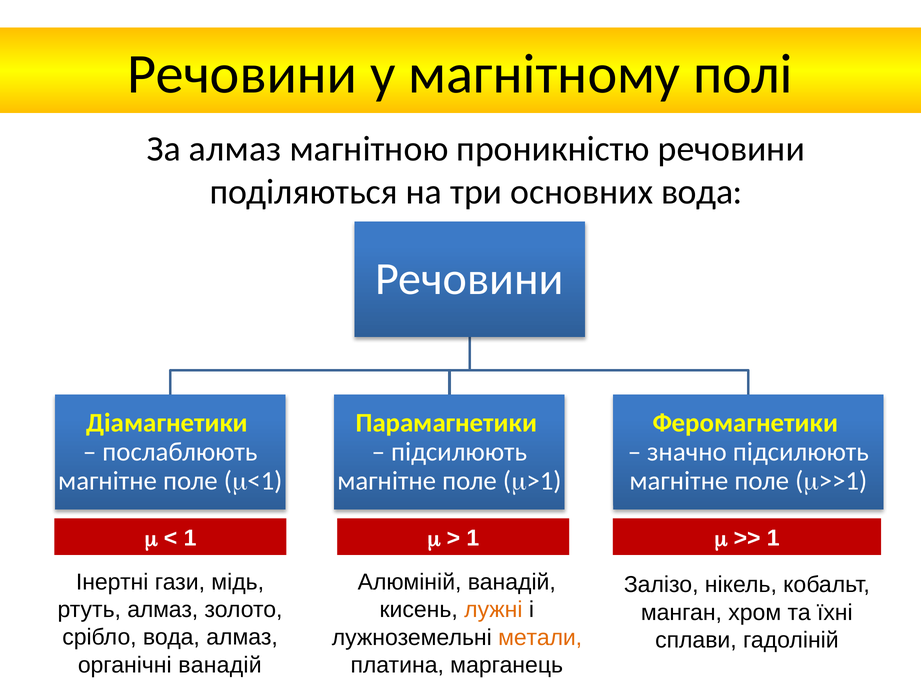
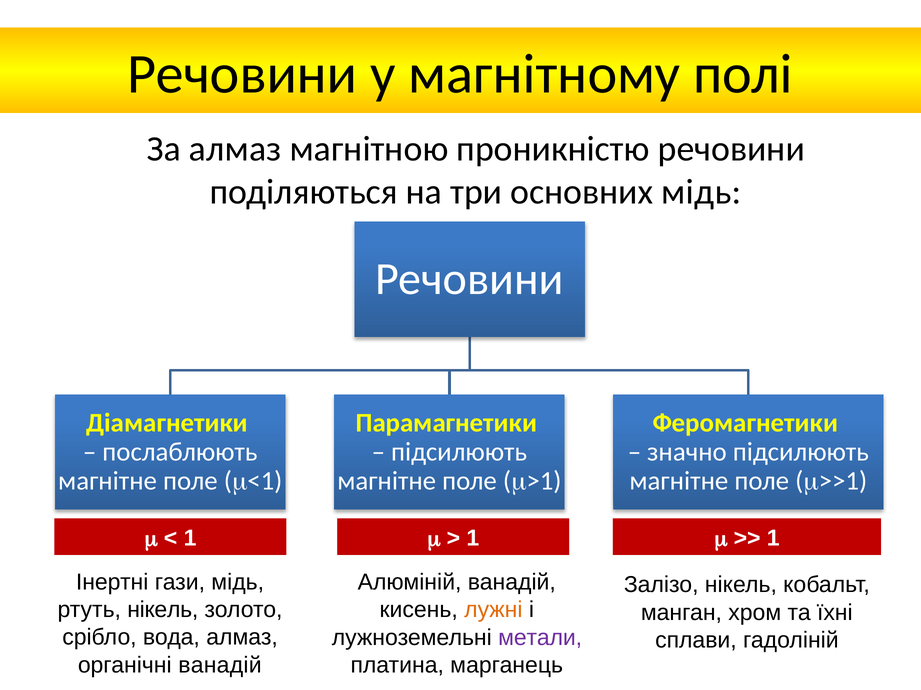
основних вода: вода -> мідь
ртуть алмаз: алмаз -> нікель
метали colour: orange -> purple
